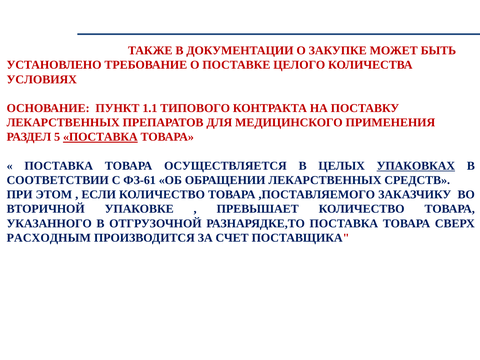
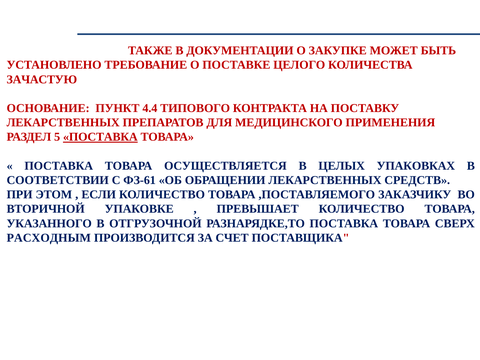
УСЛОВИЯХ: УСЛОВИЯХ -> ЗАЧАСТУЮ
1.1: 1.1 -> 4.4
УПАКОВКАХ underline: present -> none
